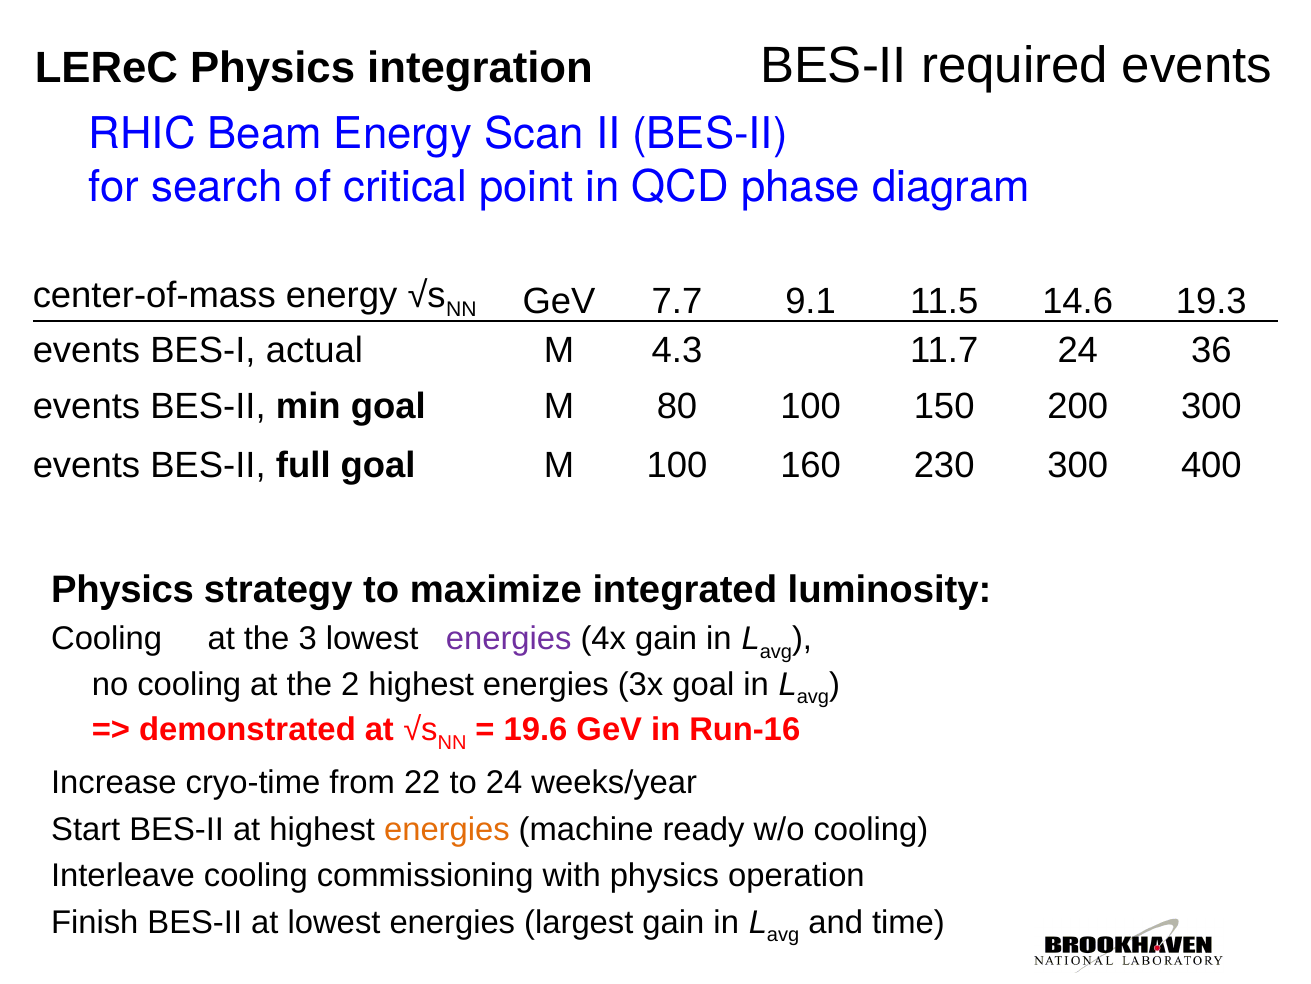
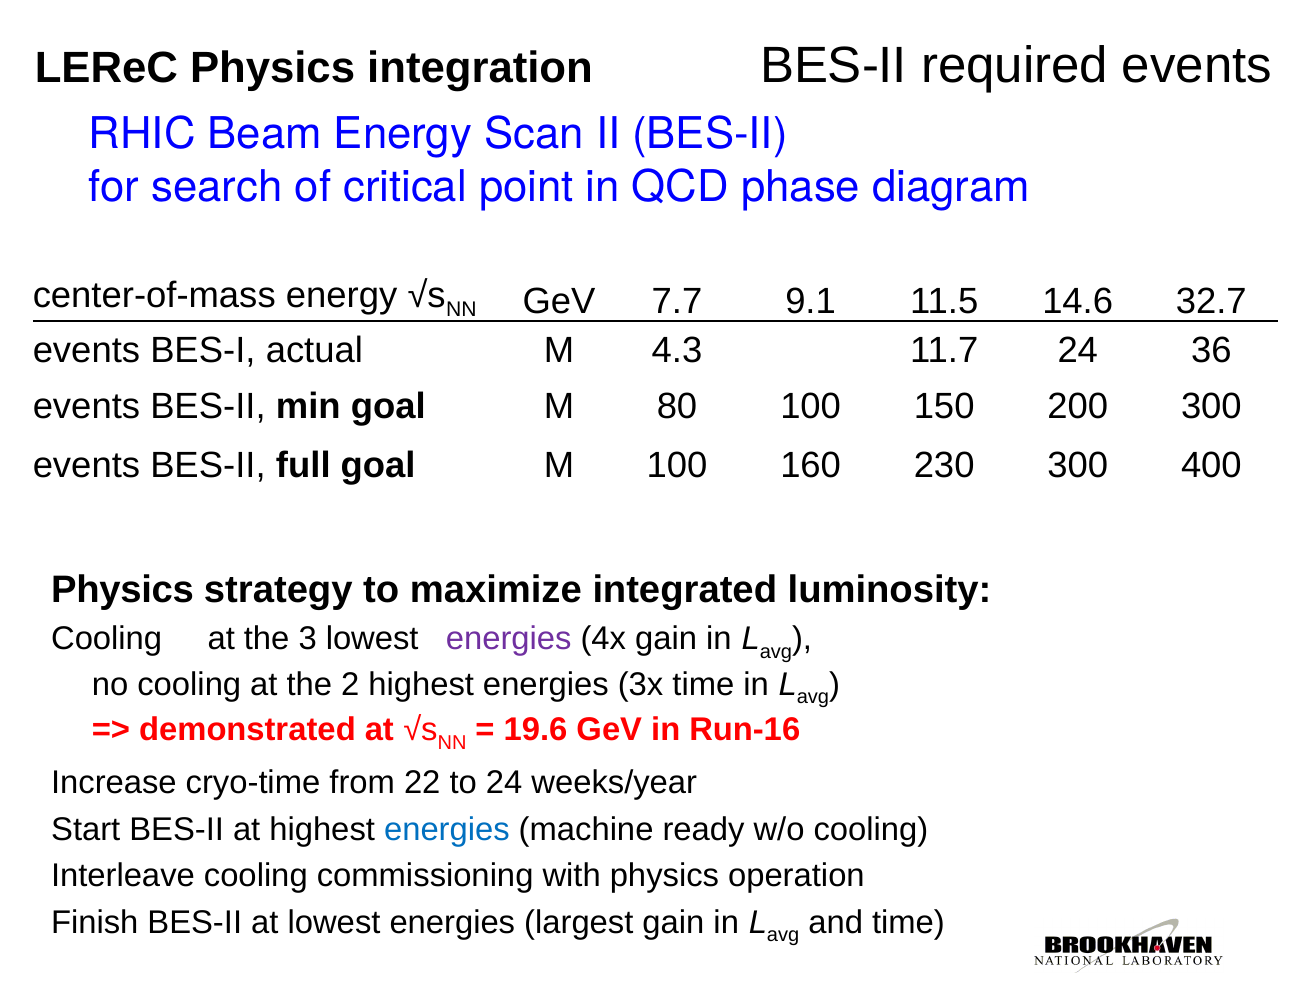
19.3: 19.3 -> 32.7
3x goal: goal -> time
energies at (447, 829) colour: orange -> blue
